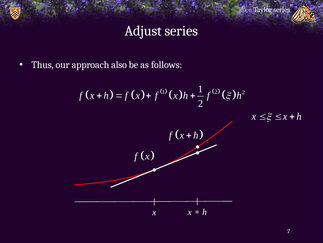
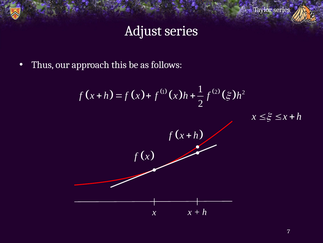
also: also -> this
